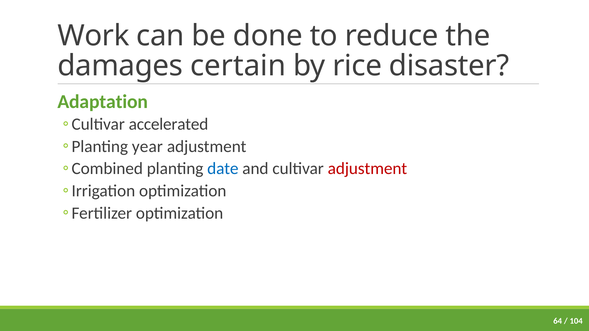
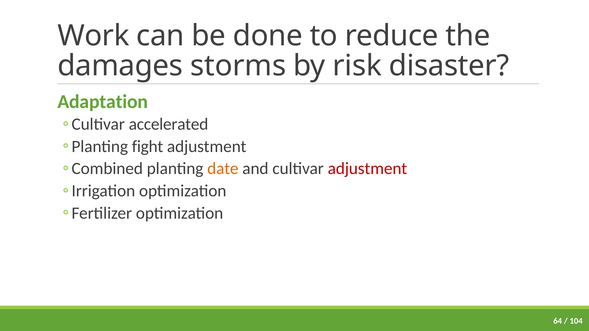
certain: certain -> storms
rice: rice -> risk
year: year -> fight
date colour: blue -> orange
